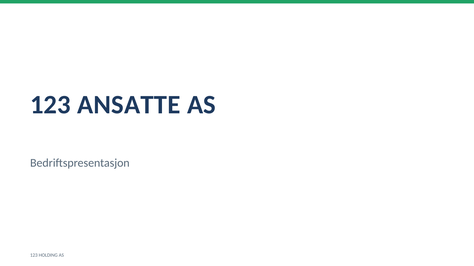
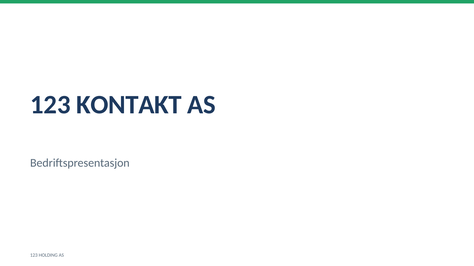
ANSATTE: ANSATTE -> KONTAKT
